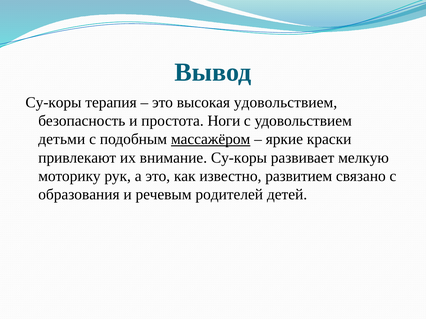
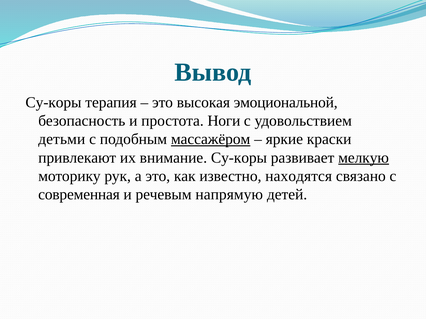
высокая удовольствием: удовольствием -> эмоциональной
мелкую underline: none -> present
развитием: развитием -> находятся
образования: образования -> современная
родителей: родителей -> напрямую
